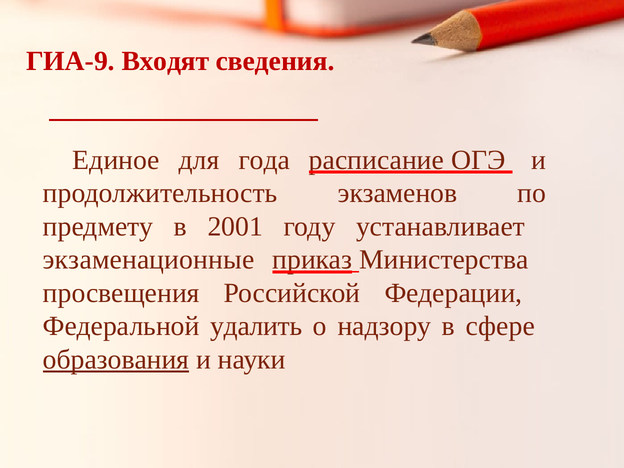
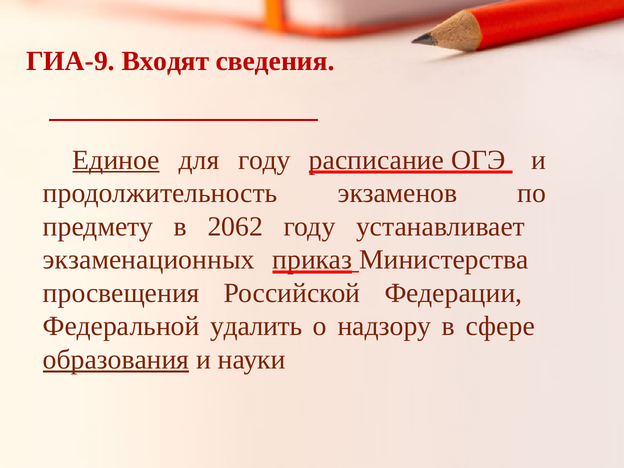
Единое underline: none -> present
для года: года -> году
2001: 2001 -> 2062
экзаменационные: экзаменационные -> экзаменационных
